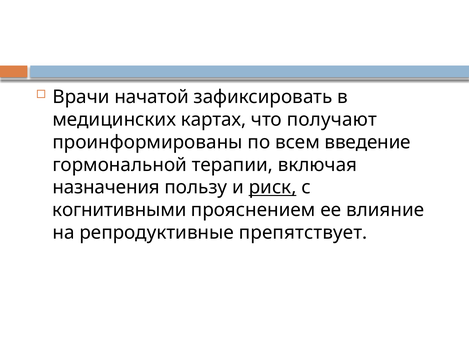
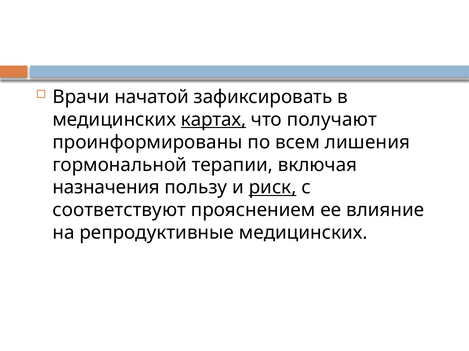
картах underline: none -> present
введение: введение -> лишения
когнитивными: когнитивными -> соответствуют
репродуктивные препятствует: препятствует -> медицинских
